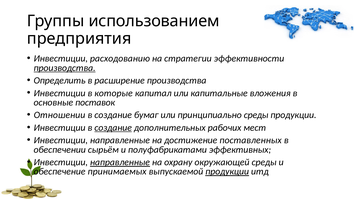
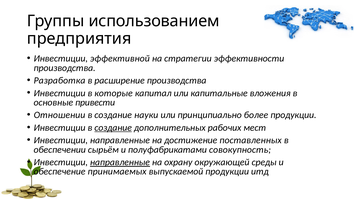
расходованию: расходованию -> эффективной
производства at (65, 68) underline: present -> none
Определить: Определить -> Разработка
поставок: поставок -> привести
бумаг: бумаг -> науки
принципиально среды: среды -> более
эффективных: эффективных -> совокупность
продукции at (227, 172) underline: present -> none
